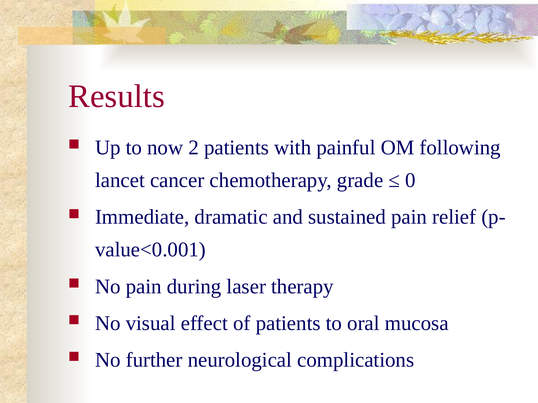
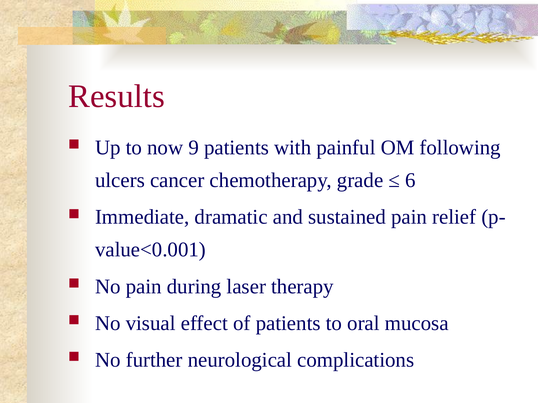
2: 2 -> 9
lancet: lancet -> ulcers
0: 0 -> 6
